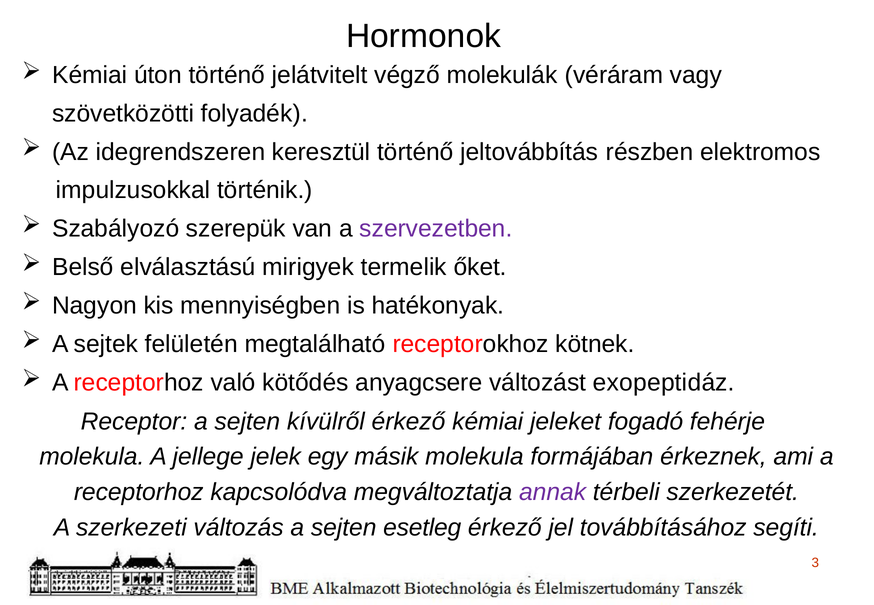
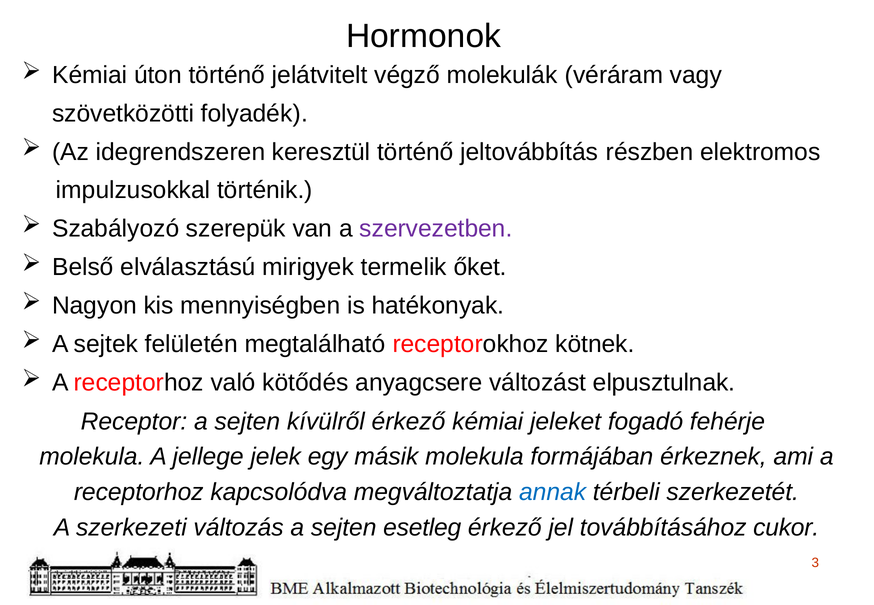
exopeptidáz: exopeptidáz -> elpusztulnak
annak colour: purple -> blue
segíti: segíti -> cukor
